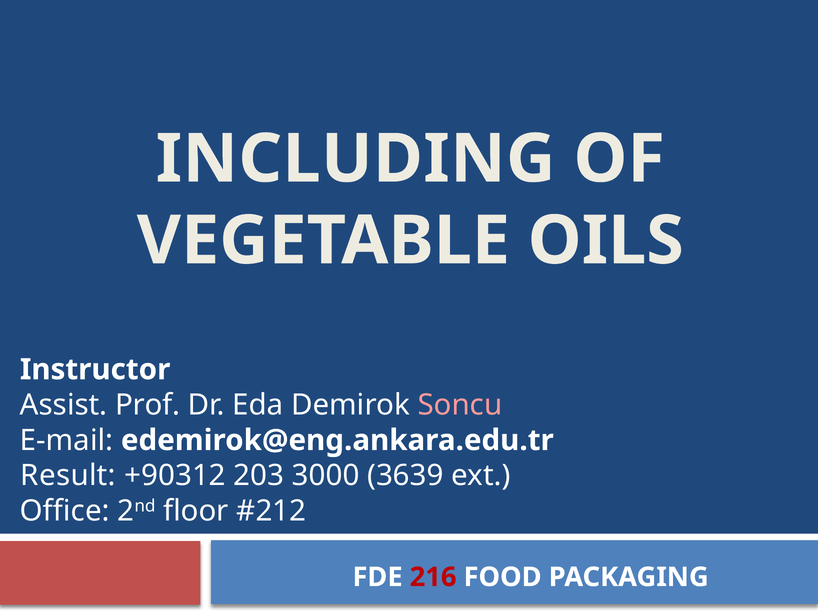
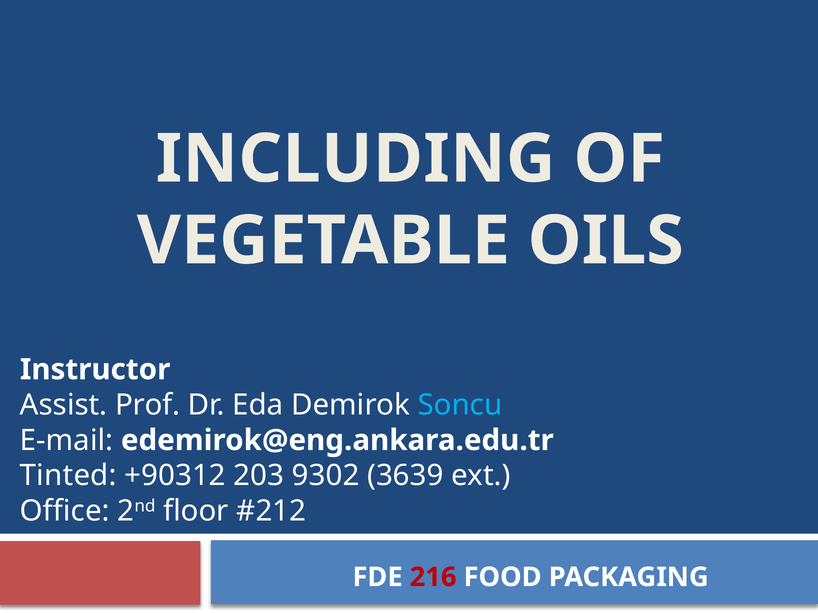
Soncu colour: pink -> light blue
Result: Result -> Tinted
3000: 3000 -> 9302
